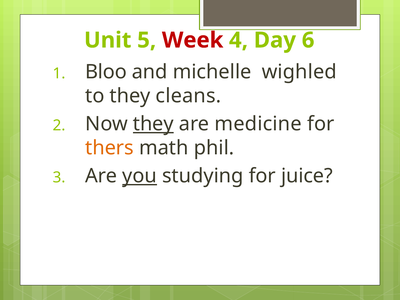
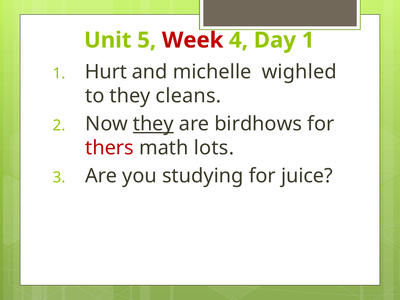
Day 6: 6 -> 1
Bloo: Bloo -> Hurt
medicine: medicine -> birdhows
thers colour: orange -> red
phil: phil -> lots
you underline: present -> none
